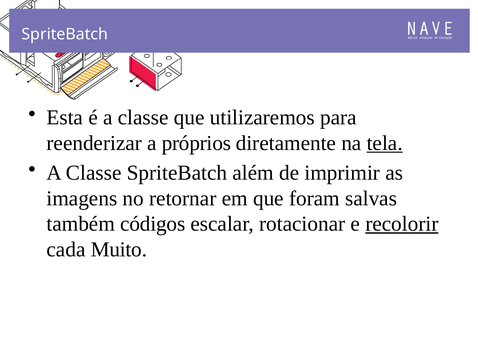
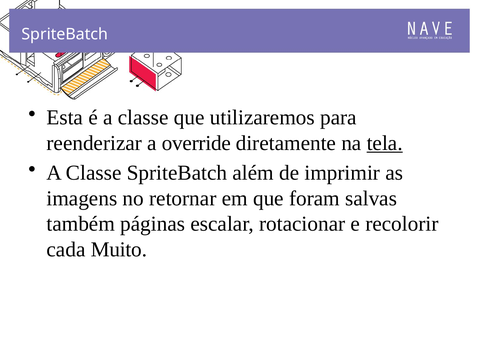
próprios: próprios -> override
códigos: códigos -> páginas
recolorir underline: present -> none
